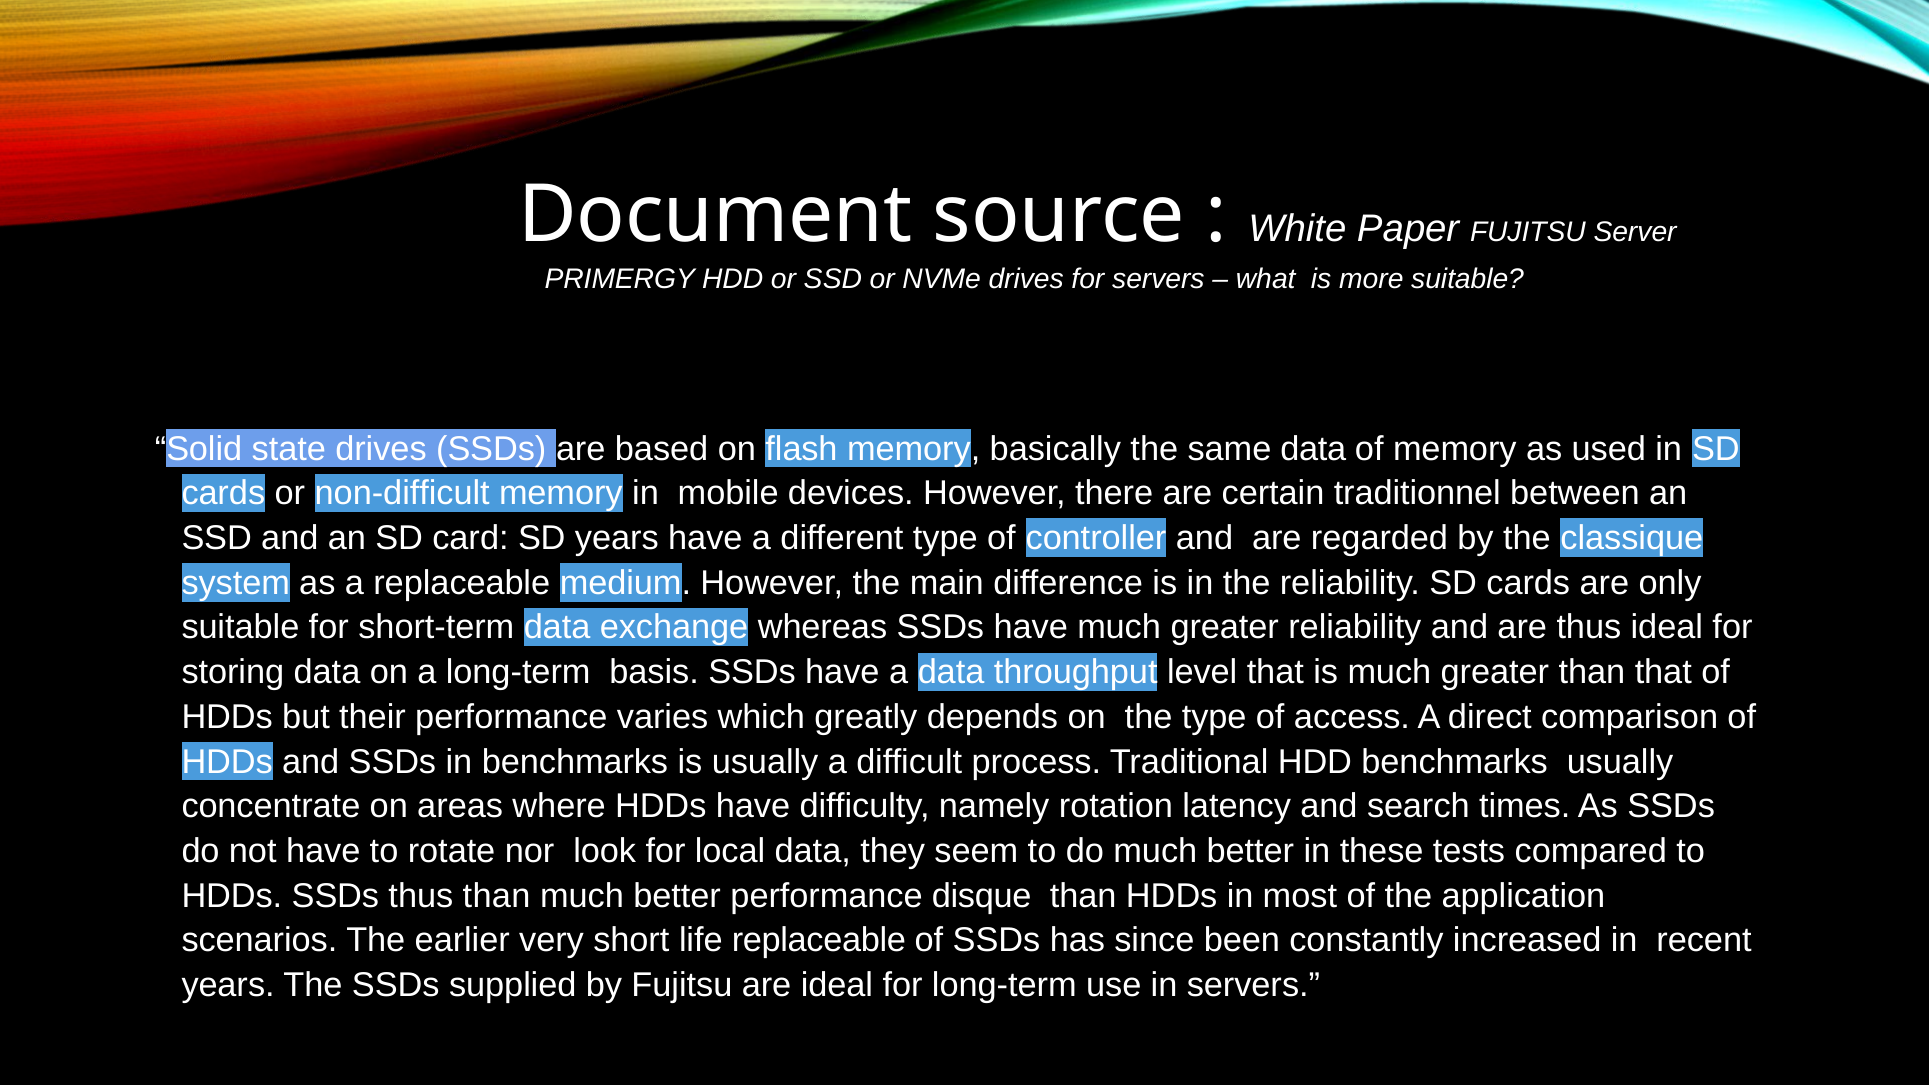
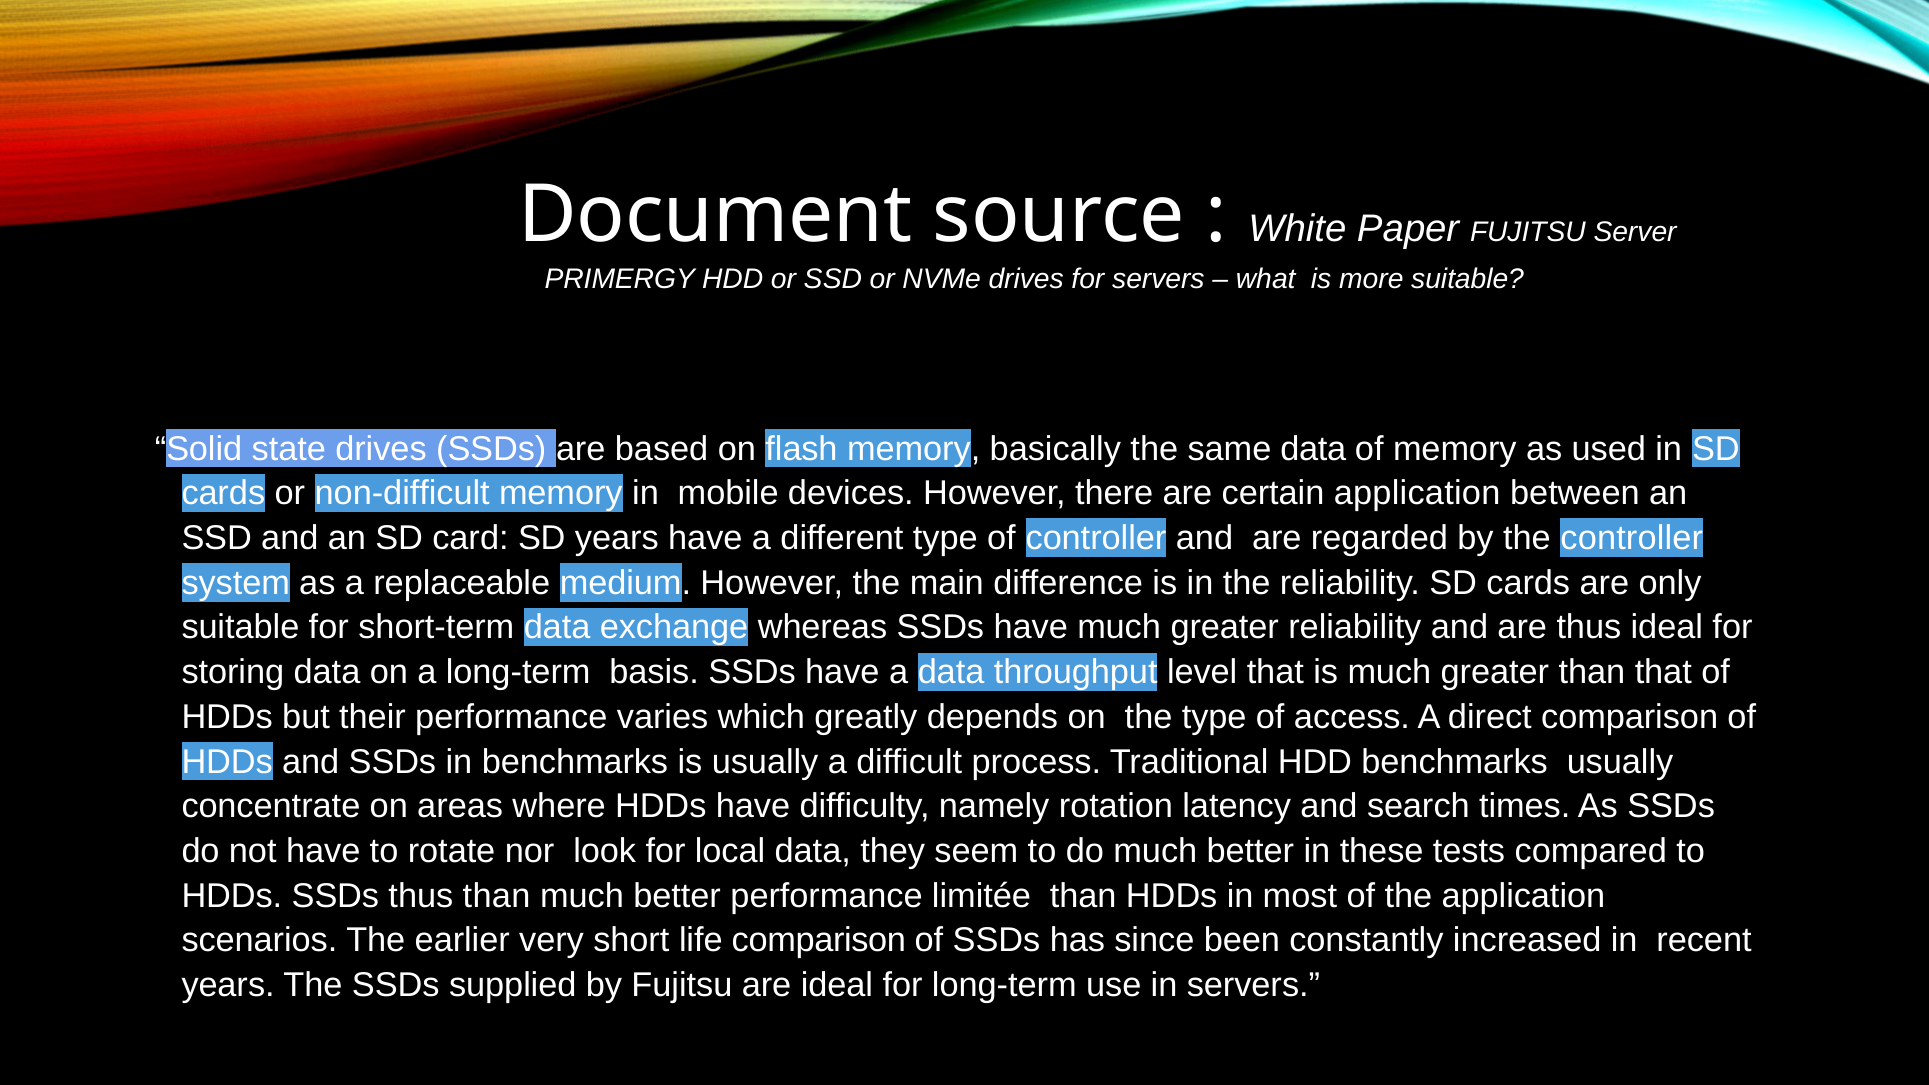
certain traditionnel: traditionnel -> application
the classique: classique -> controller
disque: disque -> limitée
life replaceable: replaceable -> comparison
